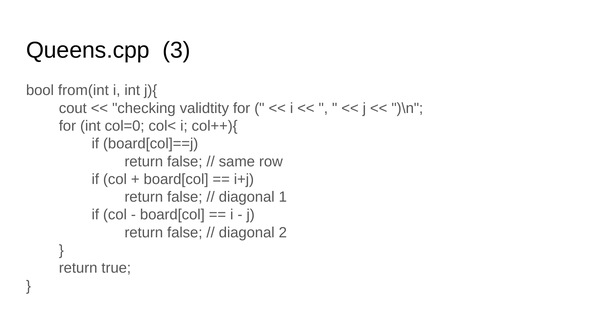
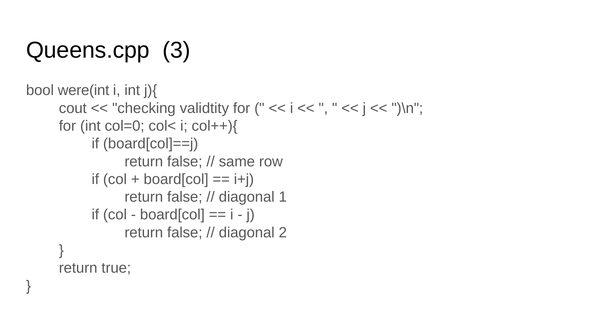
from(int: from(int -> were(int
